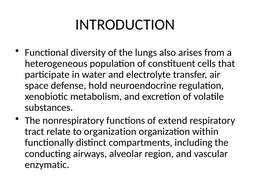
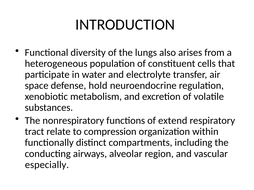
to organization: organization -> compression
enzymatic: enzymatic -> especially
